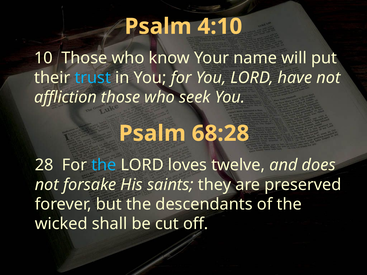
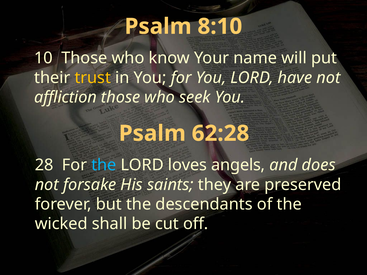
4:10: 4:10 -> 8:10
trust colour: light blue -> yellow
68:28: 68:28 -> 62:28
twelve: twelve -> angels
